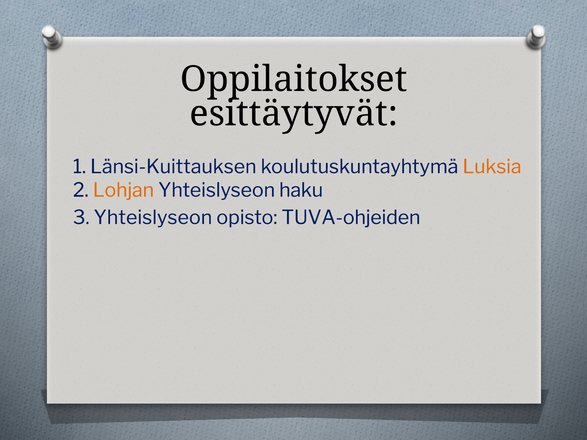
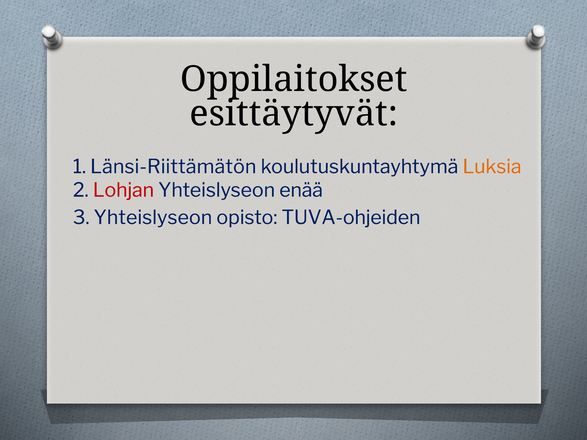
Länsi-Kuittauksen: Länsi-Kuittauksen -> Länsi-Riittämätön
Lohjan colour: orange -> red
haku: haku -> enää
